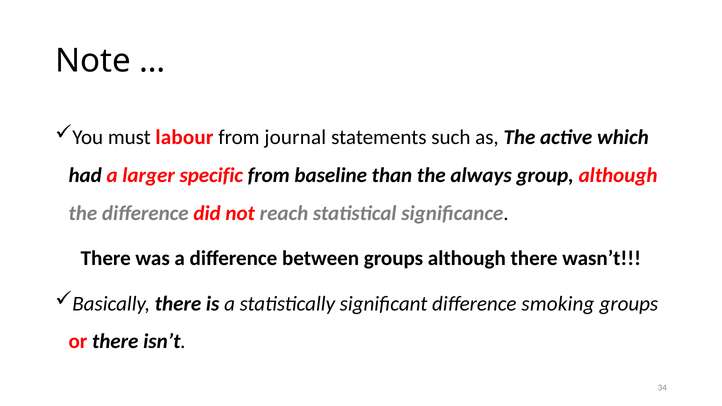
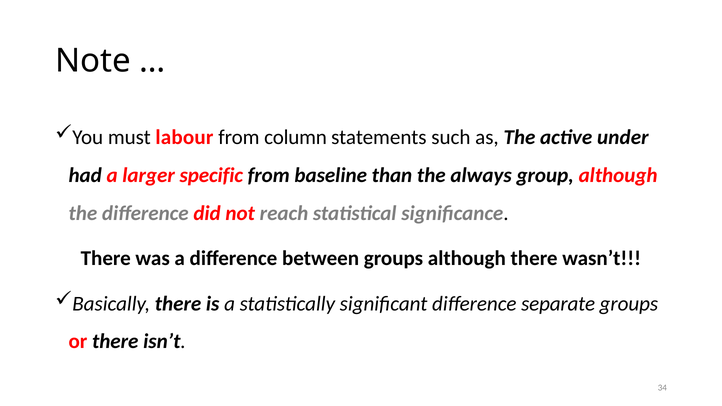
journal: journal -> column
which: which -> under
smoking: smoking -> separate
